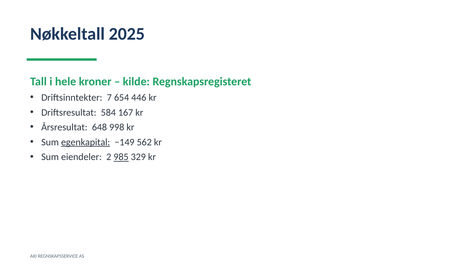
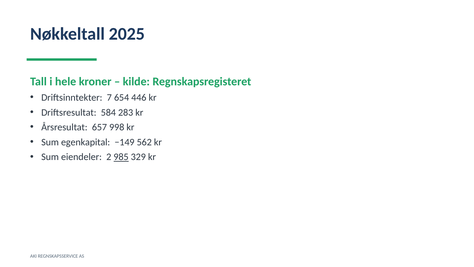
167: 167 -> 283
648: 648 -> 657
egenkapital underline: present -> none
